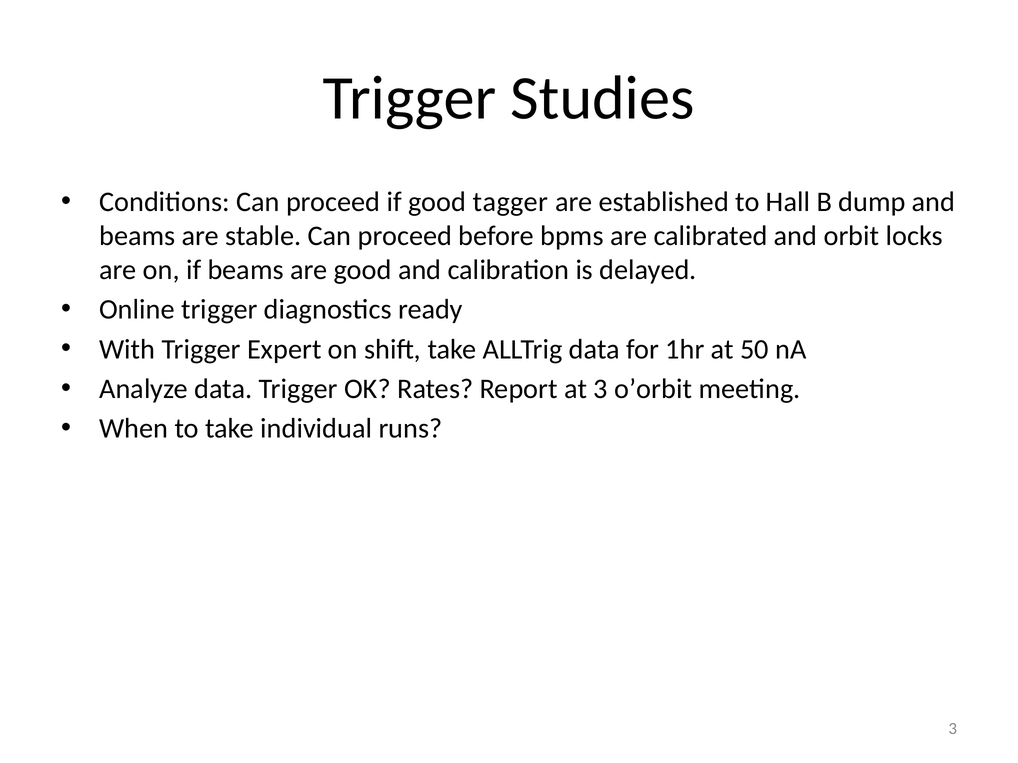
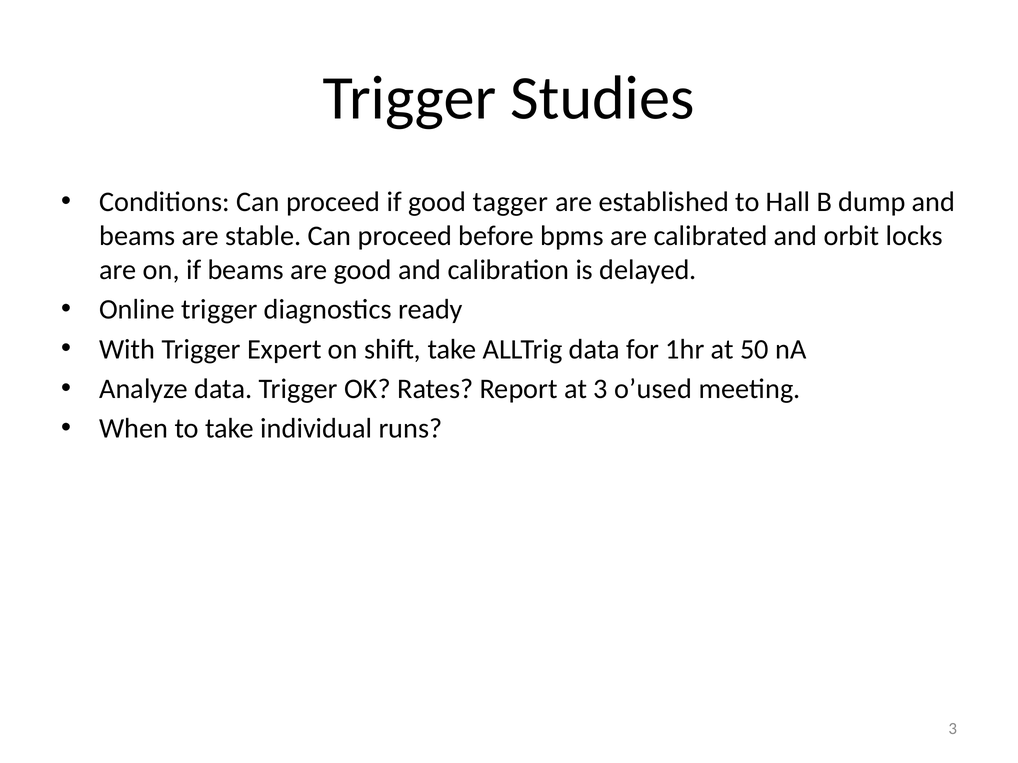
o’orbit: o’orbit -> o’used
